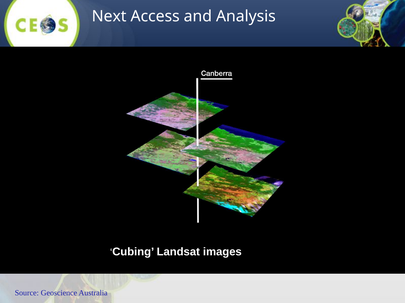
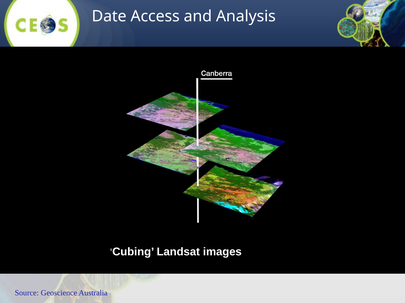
Next: Next -> Date
